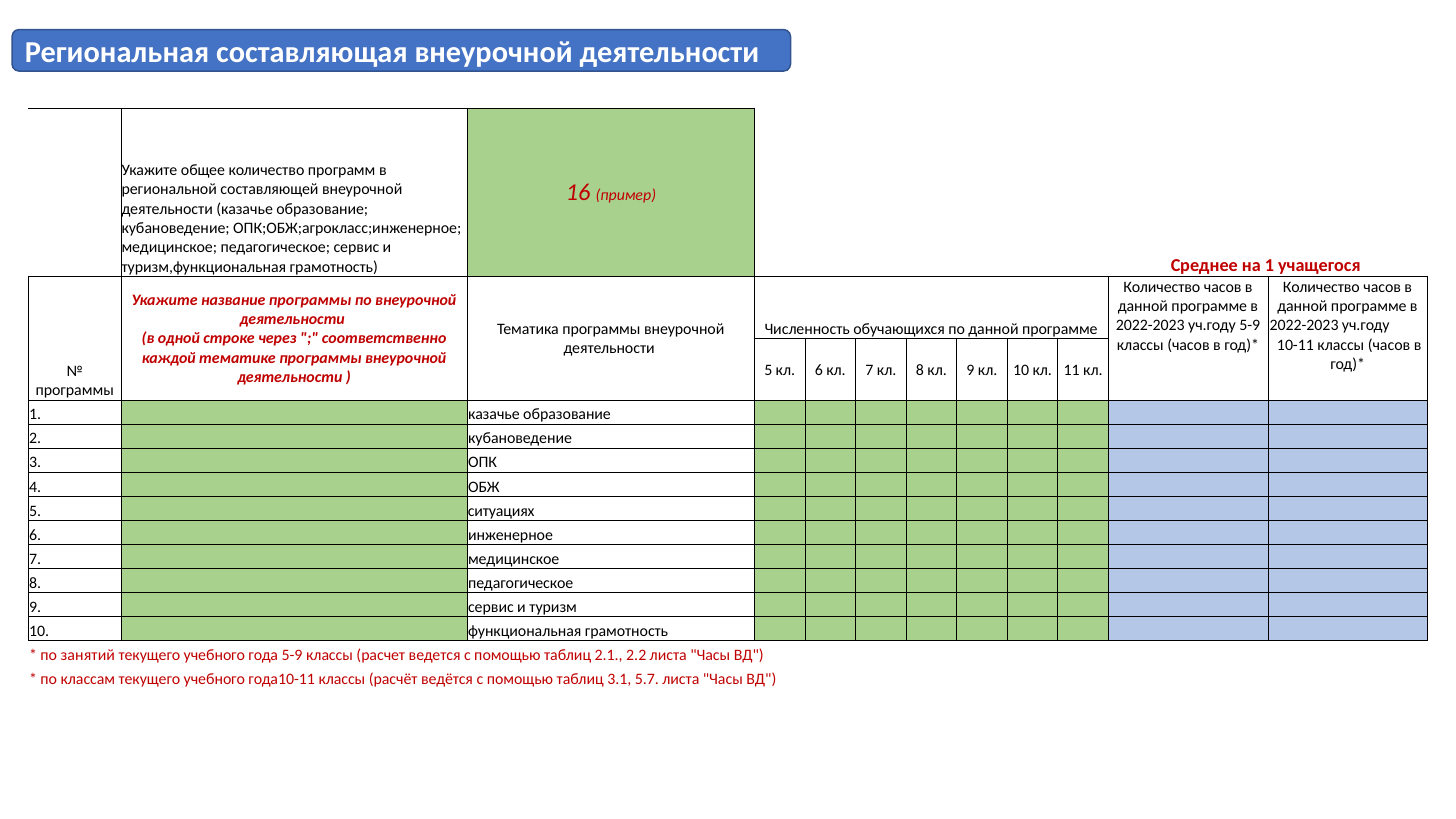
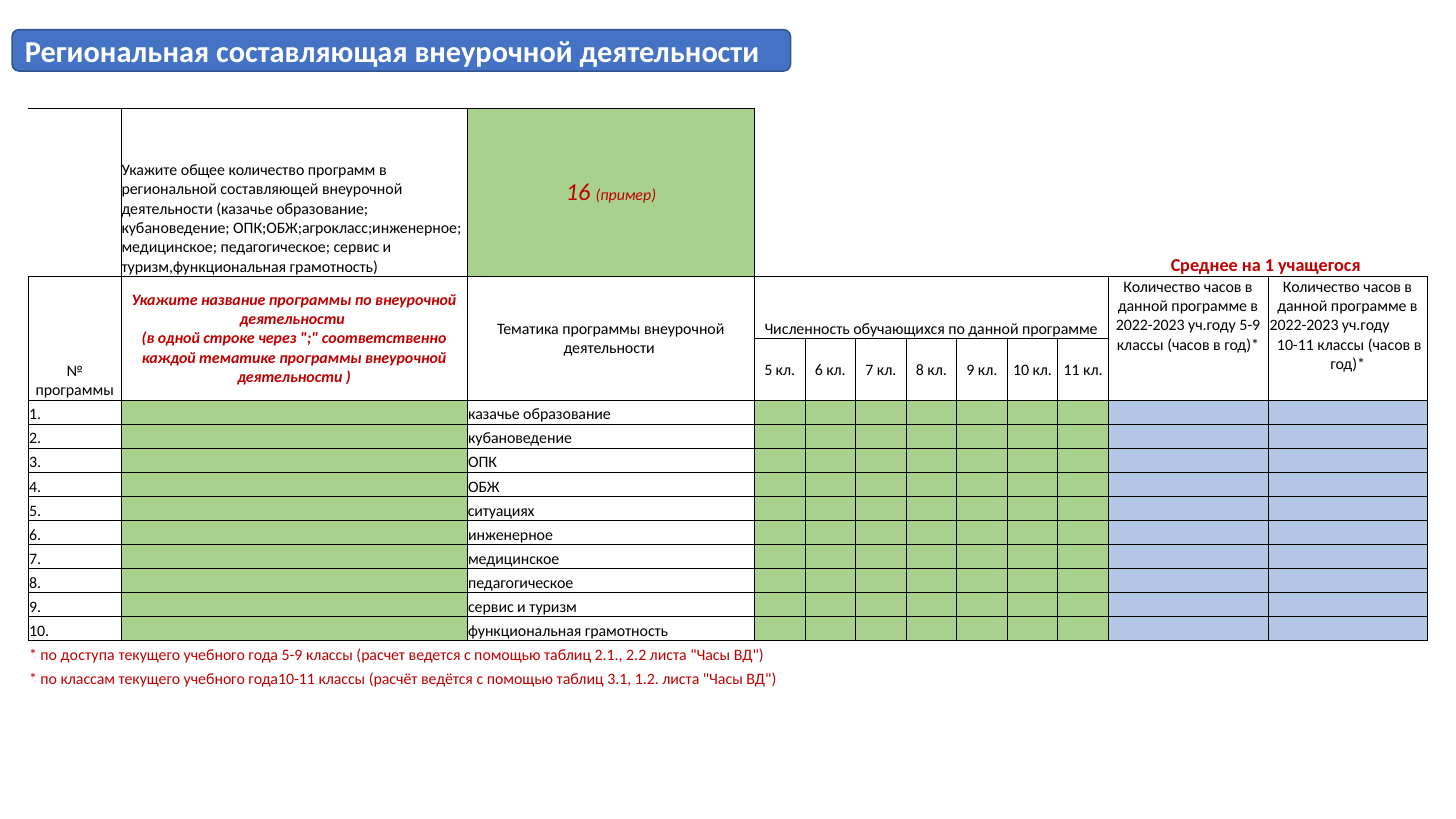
занятий: занятий -> доступа
5.7: 5.7 -> 1.2
